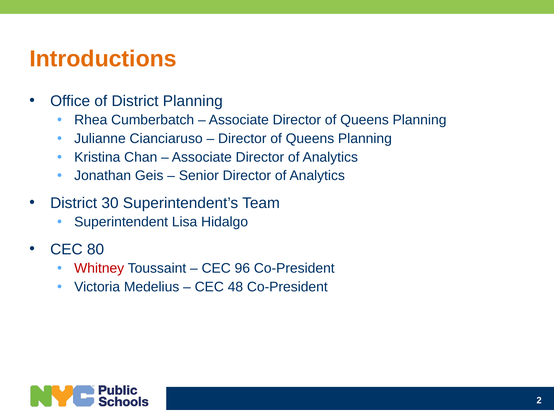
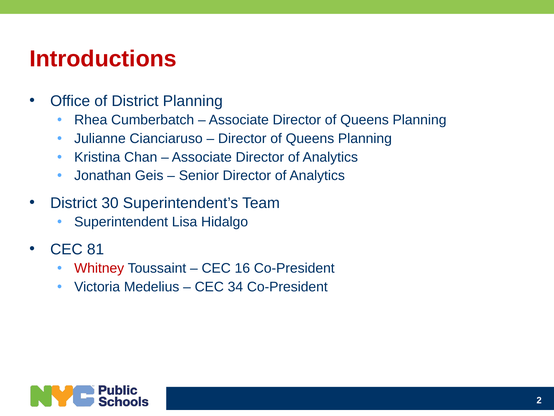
Introductions colour: orange -> red
80: 80 -> 81
96: 96 -> 16
48: 48 -> 34
